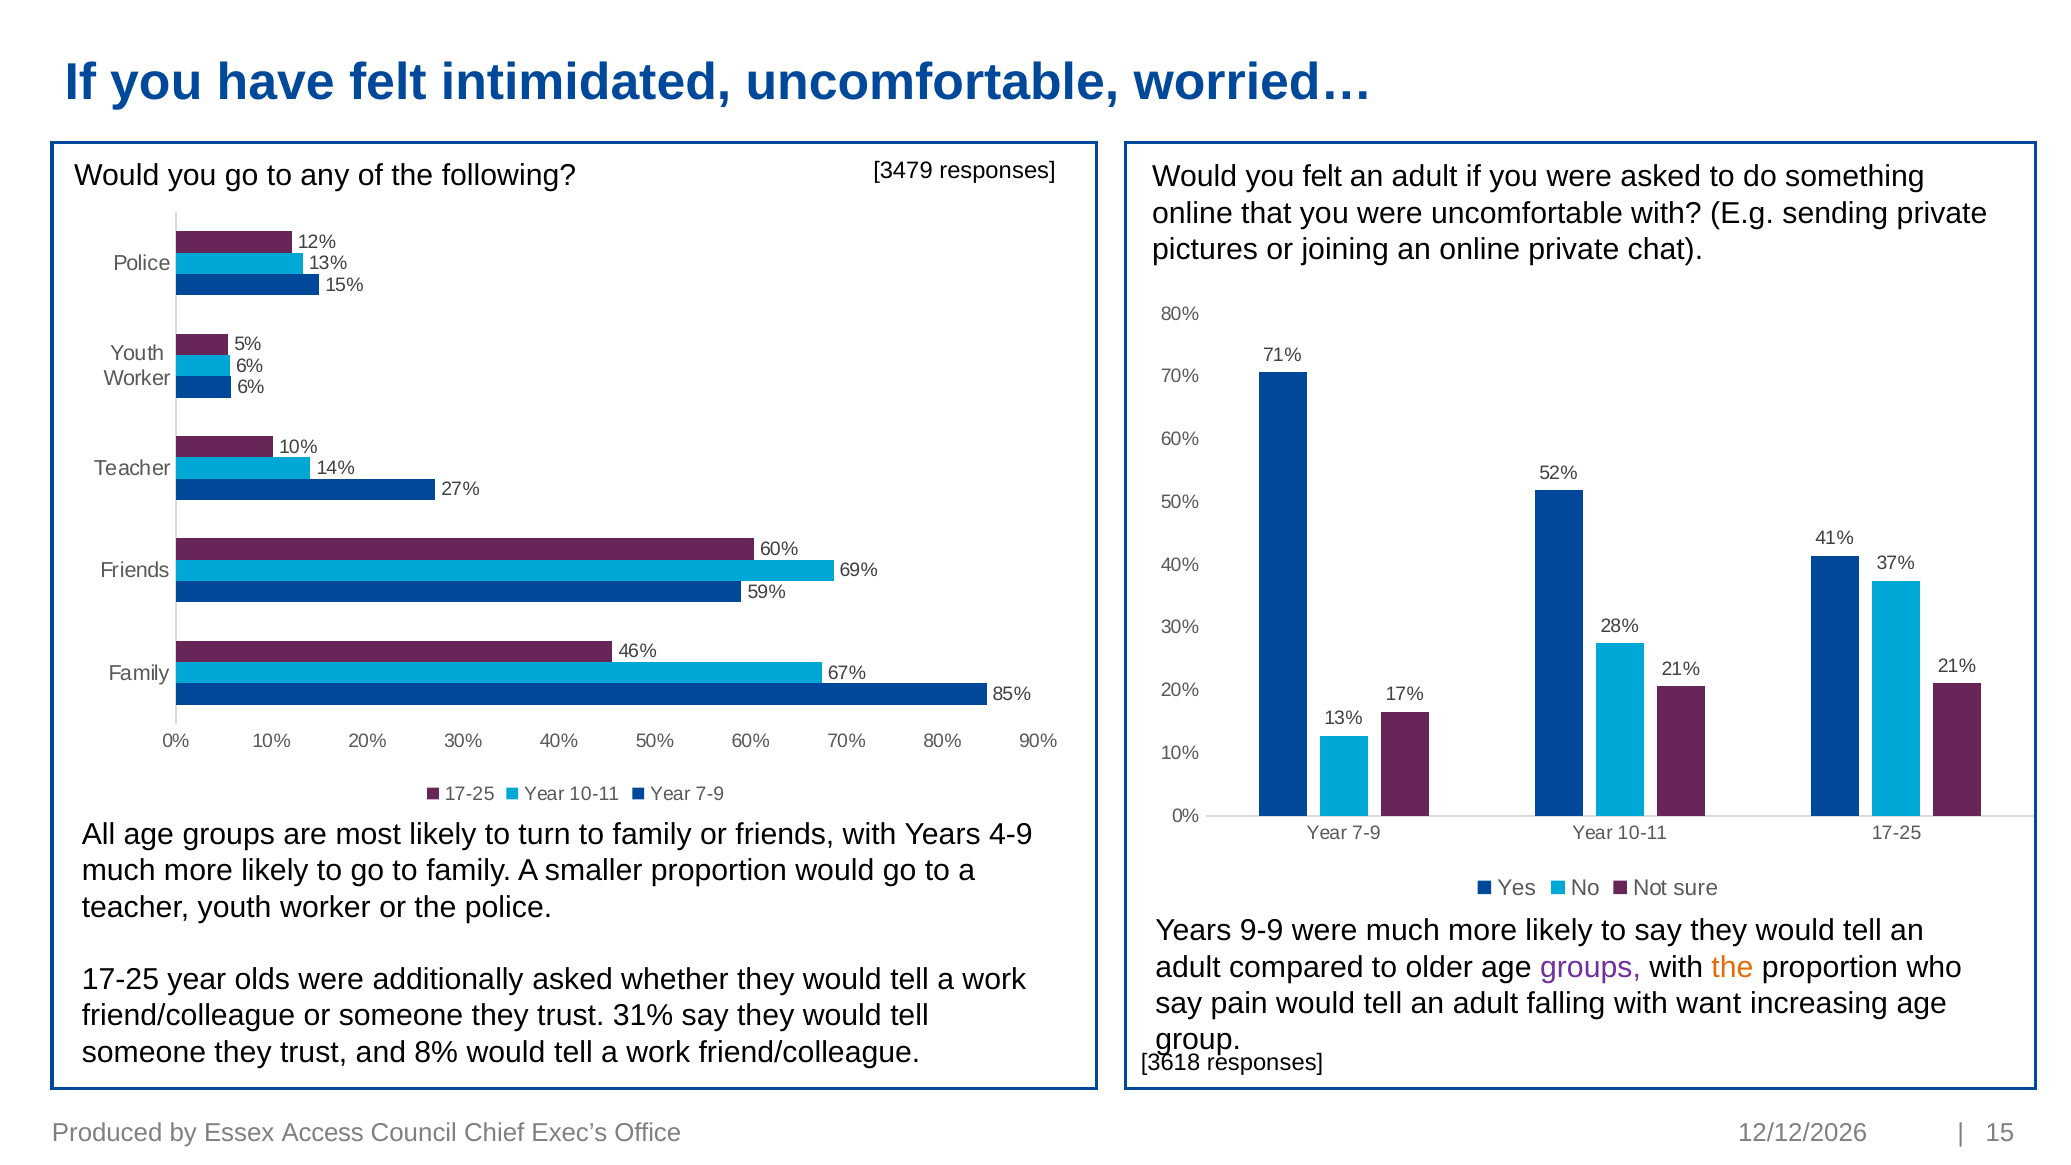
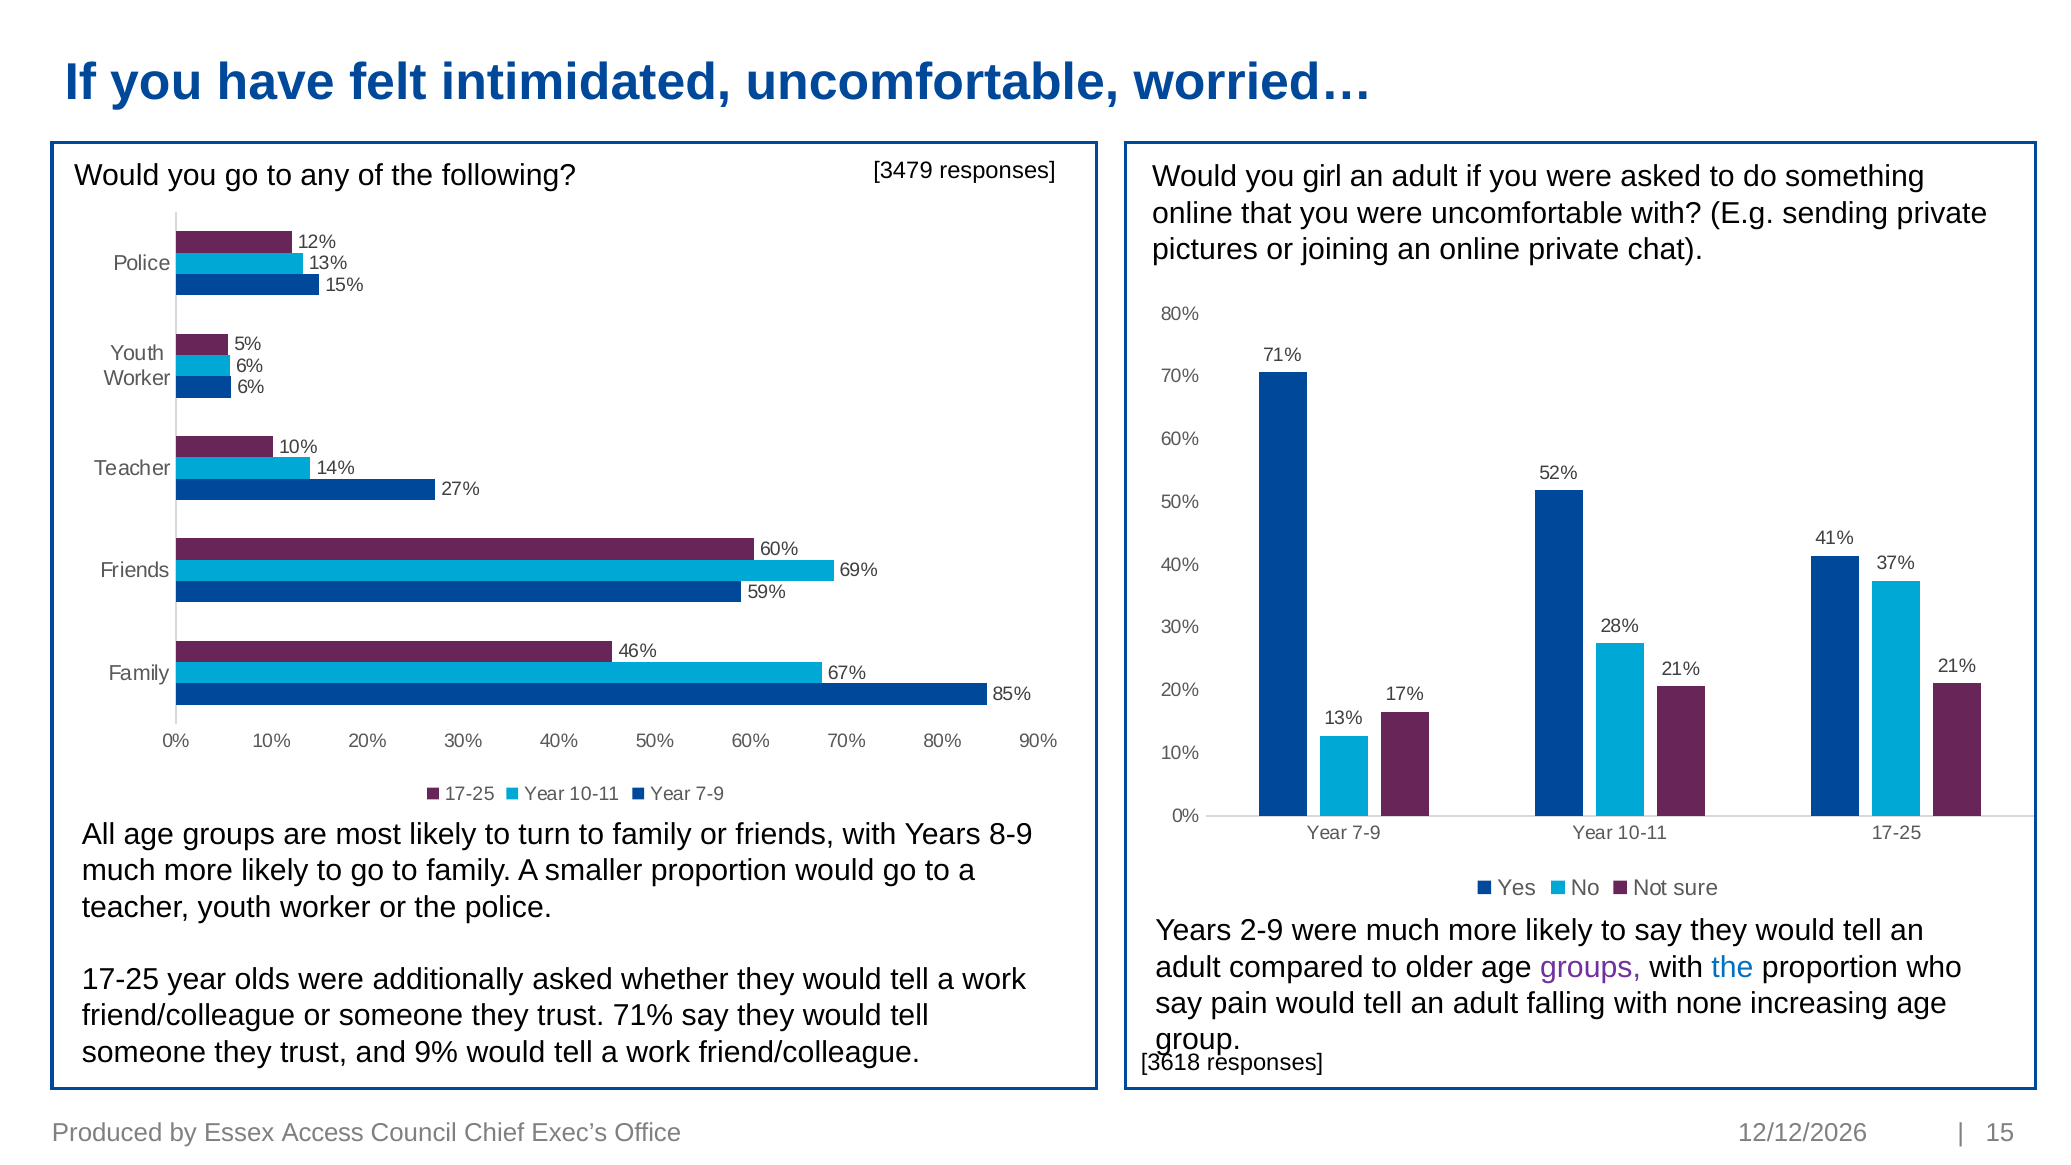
you felt: felt -> girl
4-9: 4-9 -> 8-9
9-9: 9-9 -> 2-9
the at (1732, 967) colour: orange -> blue
want: want -> none
trust 31%: 31% -> 71%
8%: 8% -> 9%
